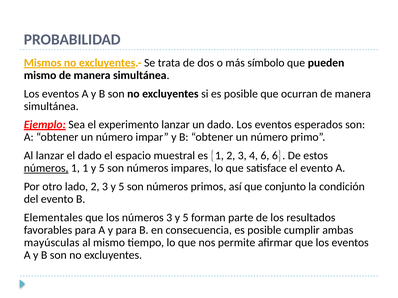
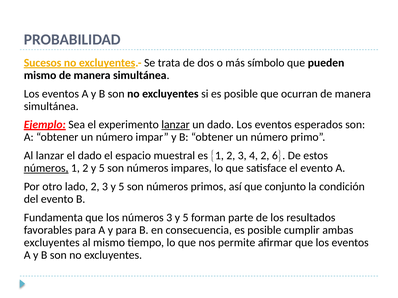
Mismos: Mismos -> Sucesos
lanzar at (176, 125) underline: none -> present
4 6: 6 -> 2
1 1: 1 -> 2
Elementales: Elementales -> Fundamenta
mayúsculas at (52, 243): mayúsculas -> excluyentes
